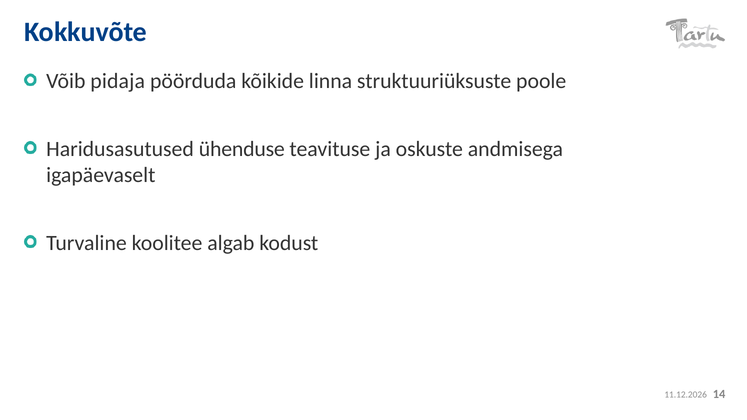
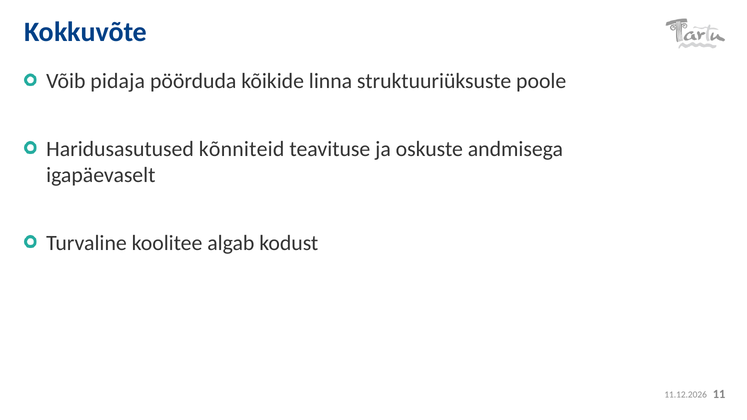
ühenduse: ühenduse -> kõnniteid
14: 14 -> 11
